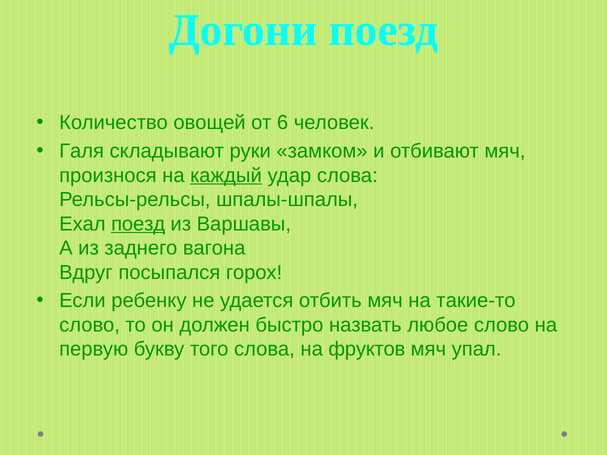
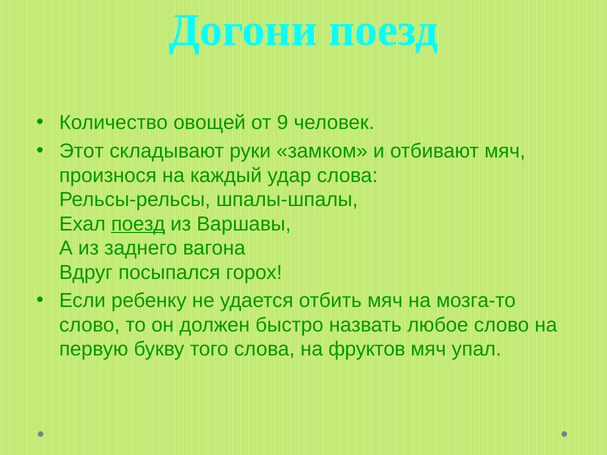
6: 6 -> 9
Галя: Галя -> Этот
каждый underline: present -> none
такие-то: такие-то -> мозга-то
